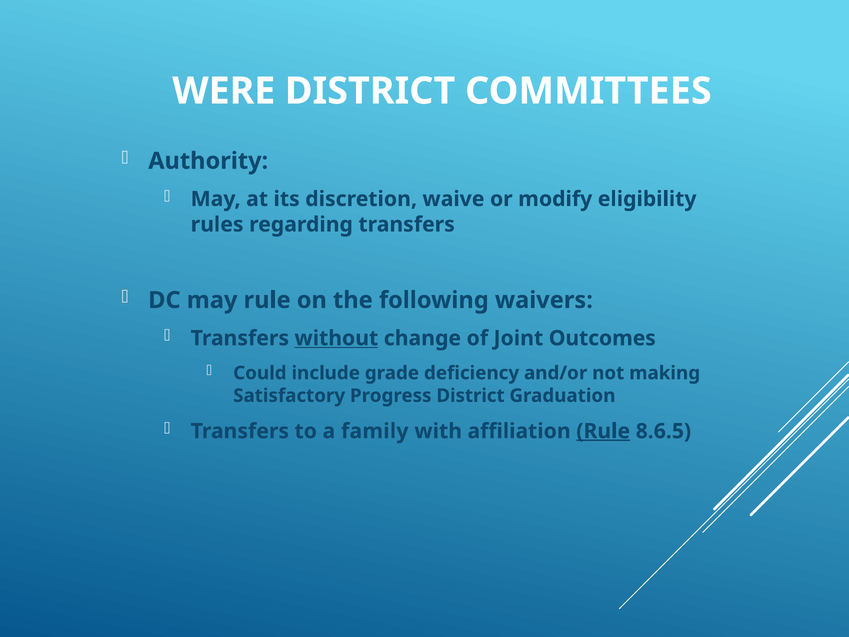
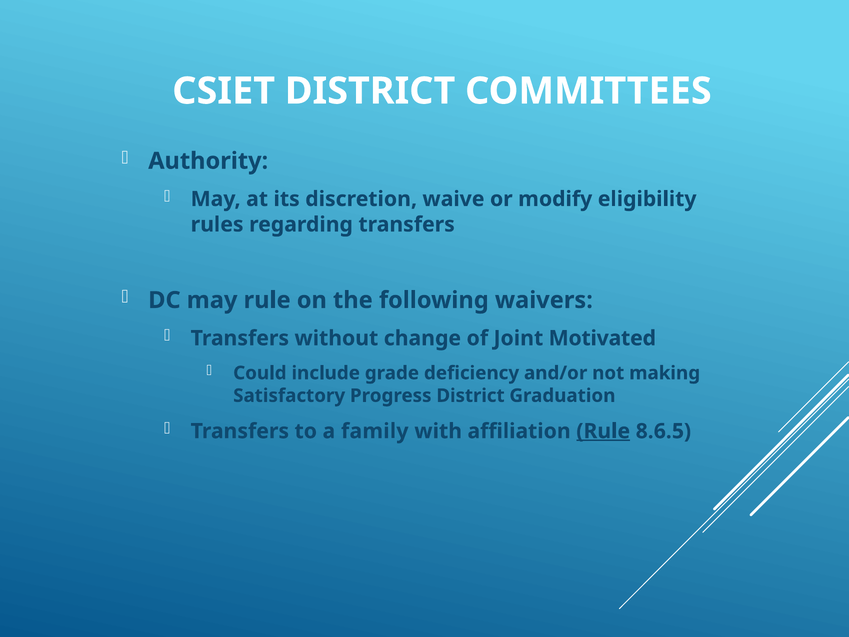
WERE: WERE -> CSIET
without underline: present -> none
Outcomes: Outcomes -> Motivated
